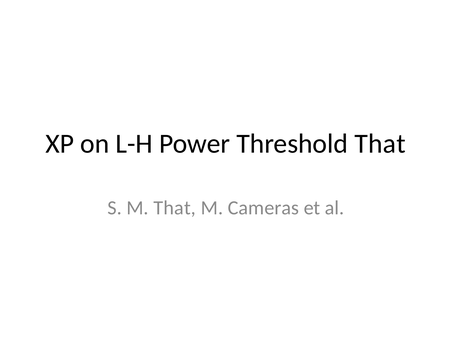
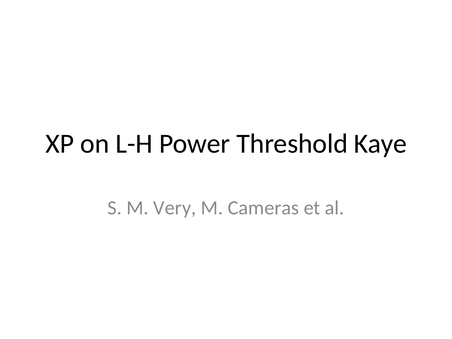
Threshold That: That -> Kaye
M That: That -> Very
